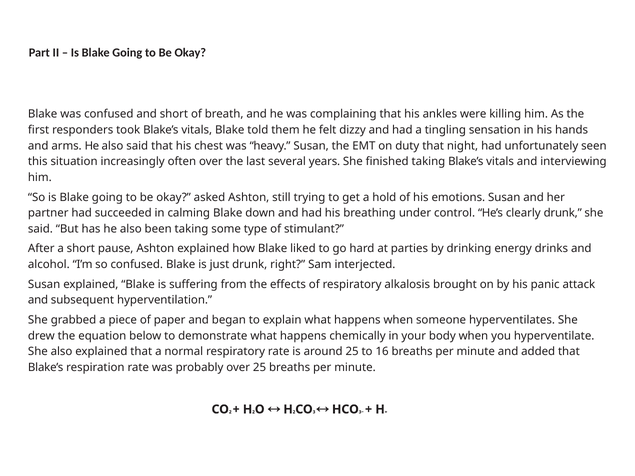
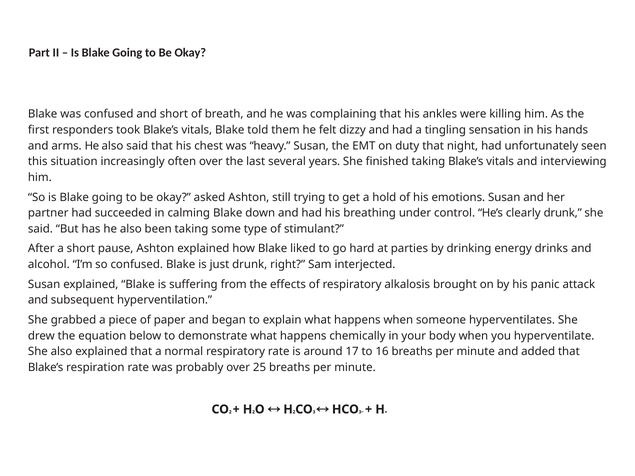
around 25: 25 -> 17
